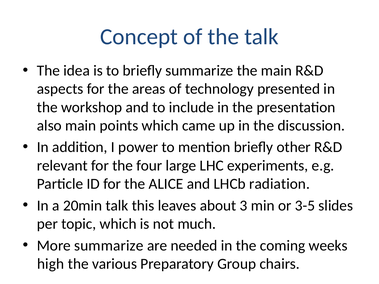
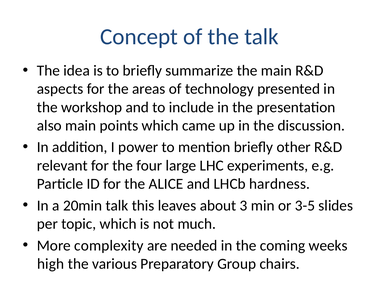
radiation: radiation -> hardness
More summarize: summarize -> complexity
